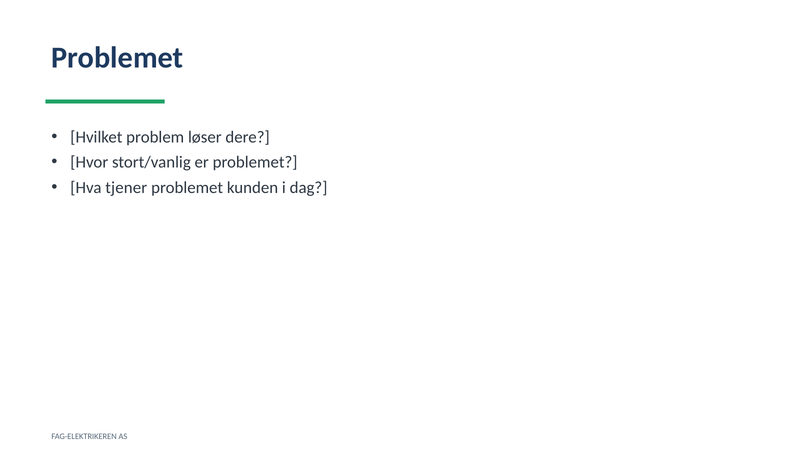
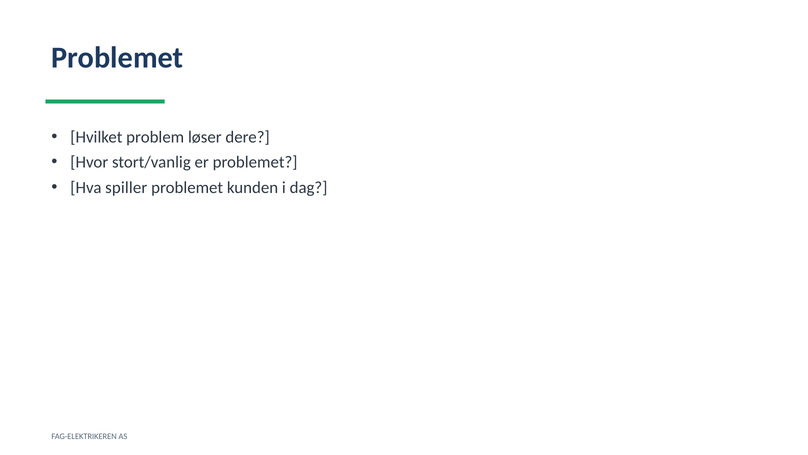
tjener: tjener -> spiller
